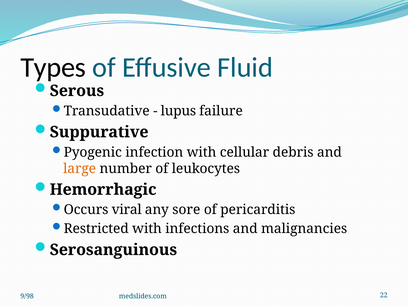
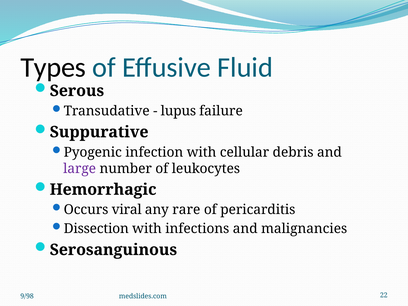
large colour: orange -> purple
sore: sore -> rare
Restricted: Restricted -> Dissection
